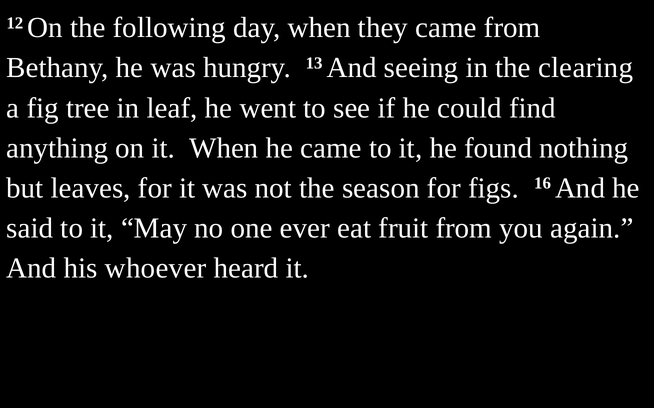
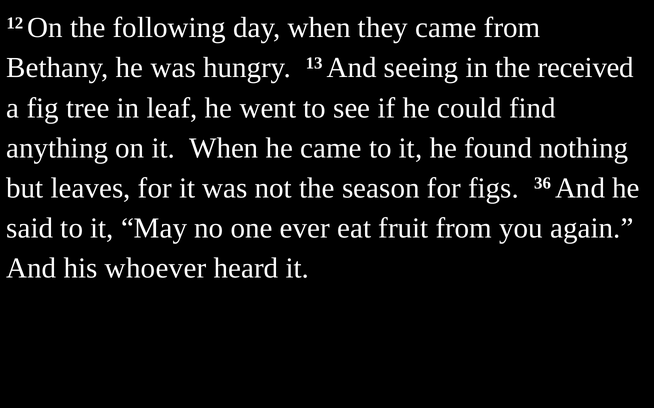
clearing: clearing -> received
16: 16 -> 36
